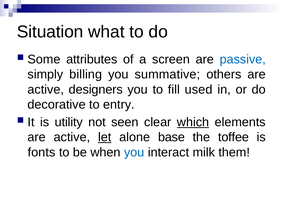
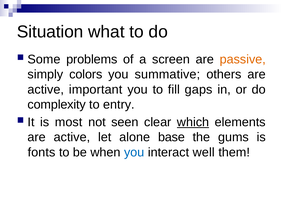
attributes: attributes -> problems
passive colour: blue -> orange
billing: billing -> colors
designers: designers -> important
used: used -> gaps
decorative: decorative -> complexity
utility: utility -> most
let underline: present -> none
toffee: toffee -> gums
milk: milk -> well
